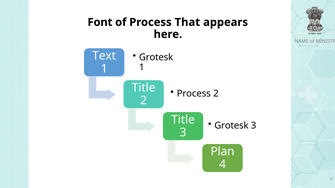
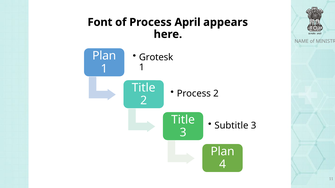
That: That -> April
Text at (104, 56): Text -> Plan
Grotesk at (231, 126): Grotesk -> Subtitle
